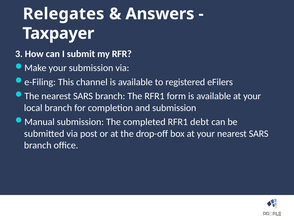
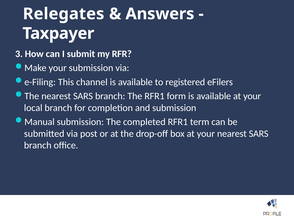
debt: debt -> term
